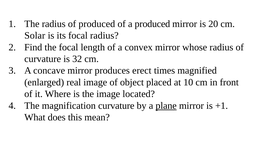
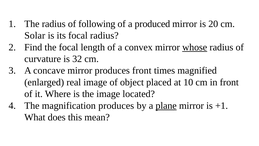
of produced: produced -> following
whose underline: none -> present
produces erect: erect -> front
magnification curvature: curvature -> produces
